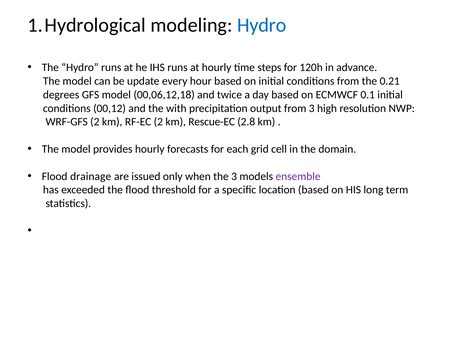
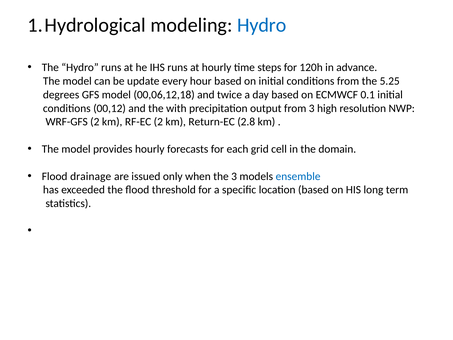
0.21: 0.21 -> 5.25
Rescue-EC: Rescue-EC -> Return-EC
ensemble colour: purple -> blue
